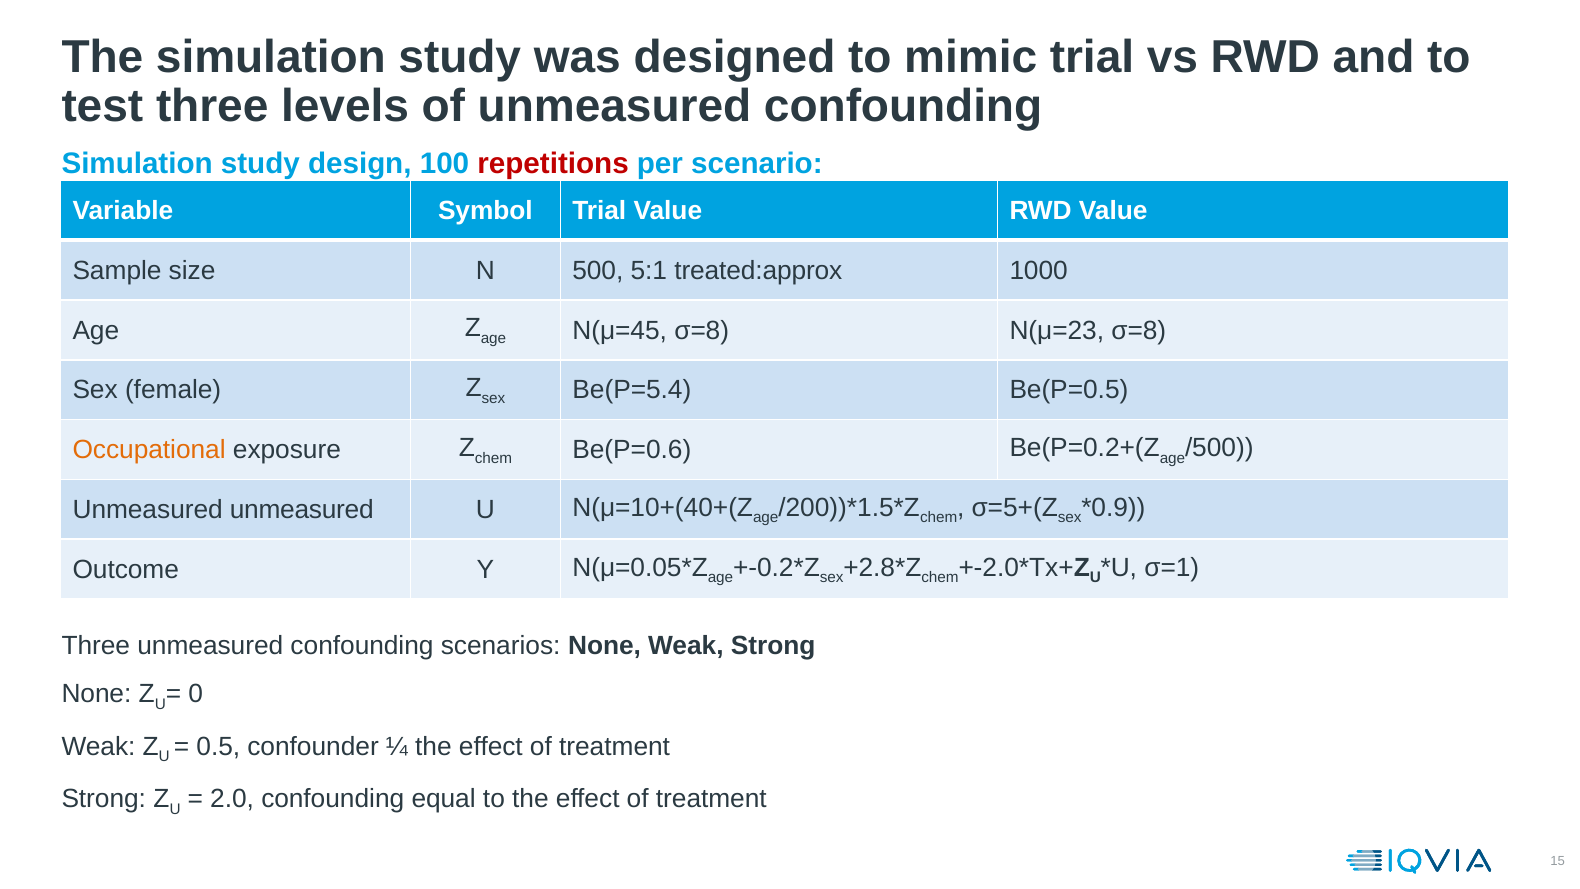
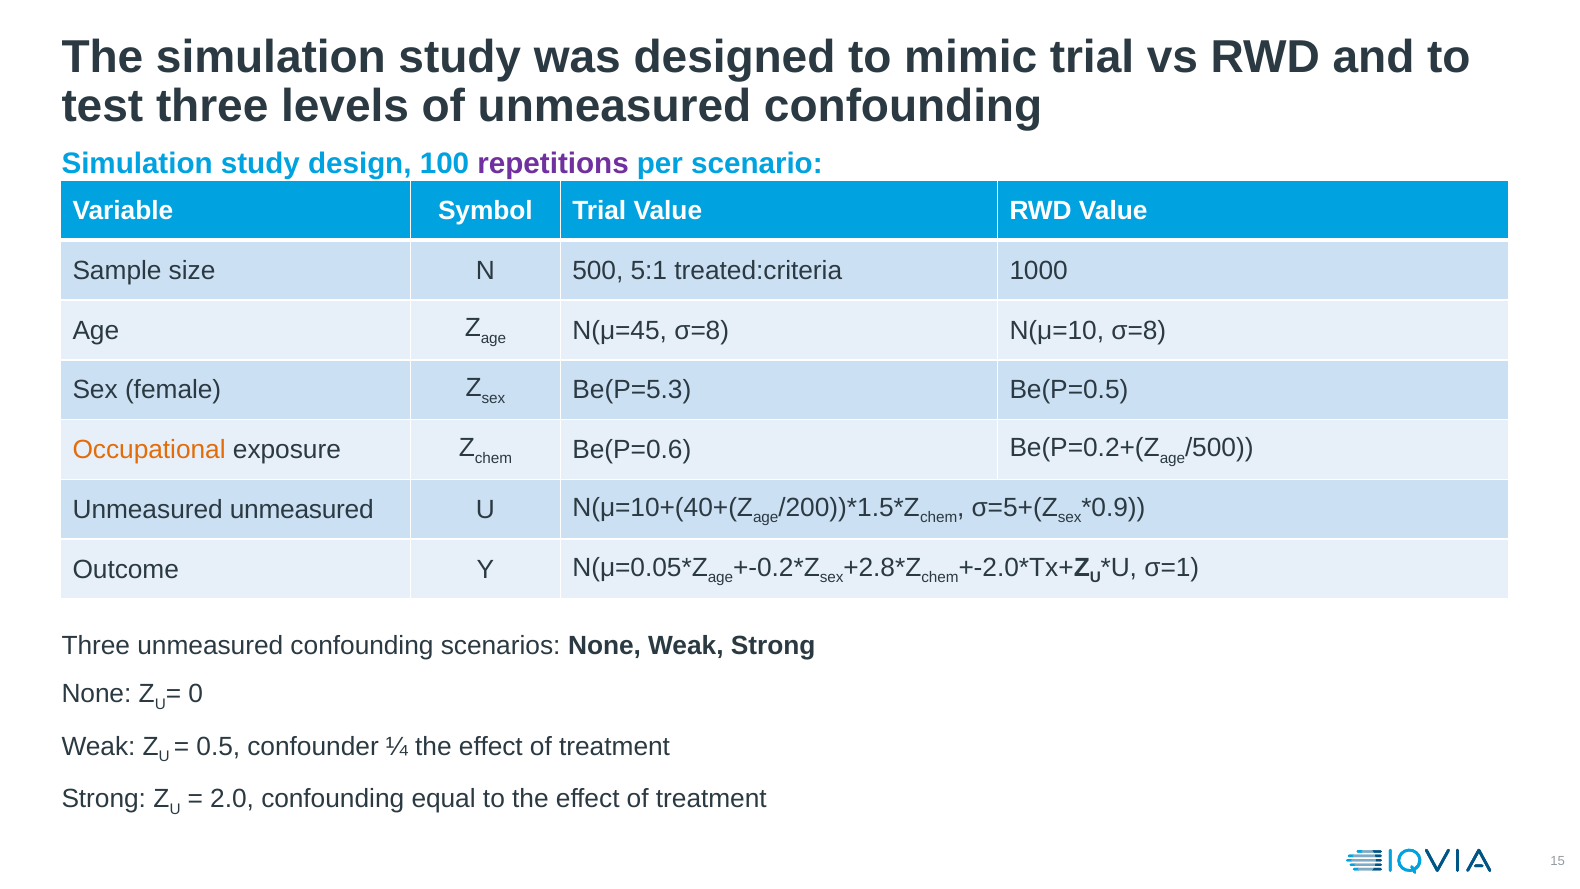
repetitions colour: red -> purple
treated:approx: treated:approx -> treated:criteria
N(μ=23: N(μ=23 -> N(μ=10
Be(P=5.4: Be(P=5.4 -> Be(P=5.3
